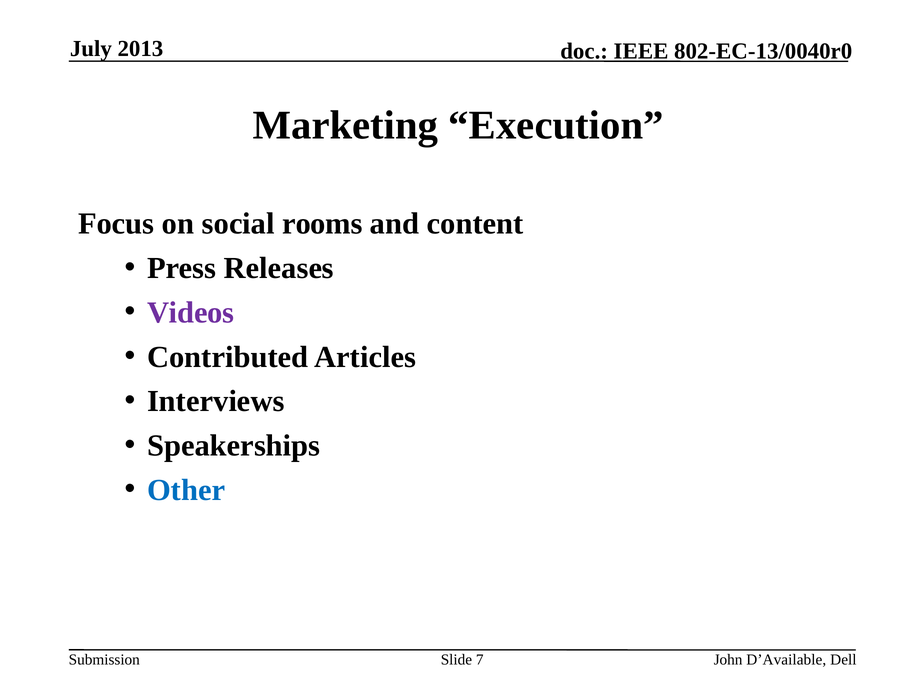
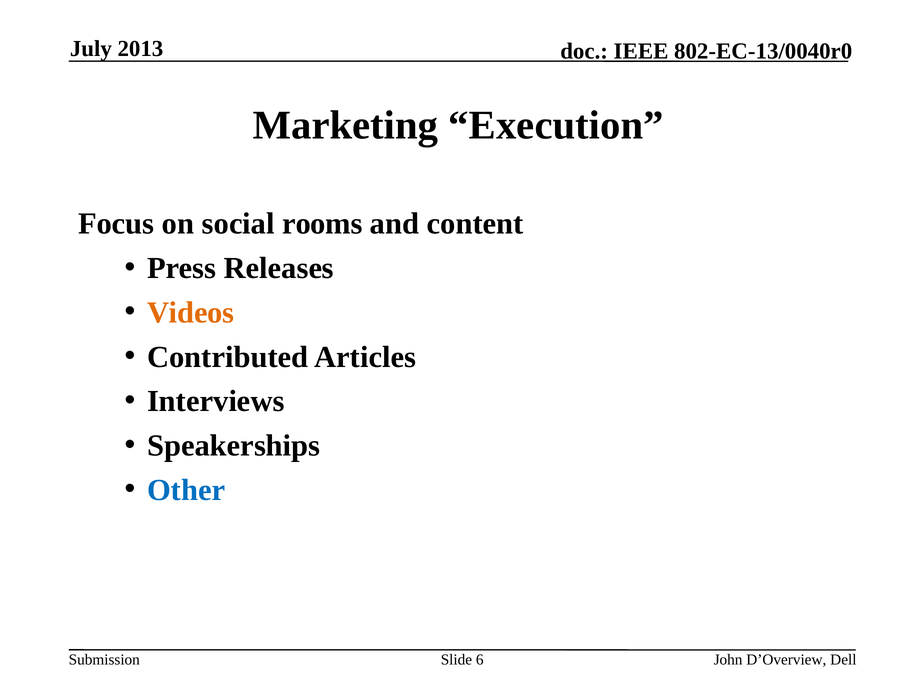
Videos colour: purple -> orange
7: 7 -> 6
D’Available: D’Available -> D’Overview
